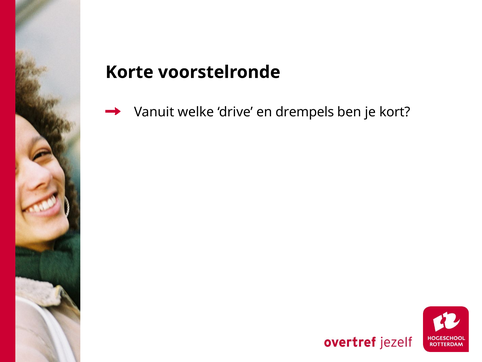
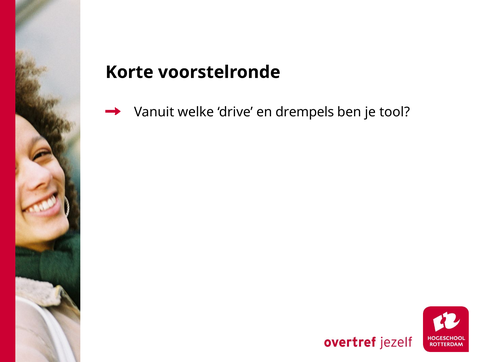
kort: kort -> tool
